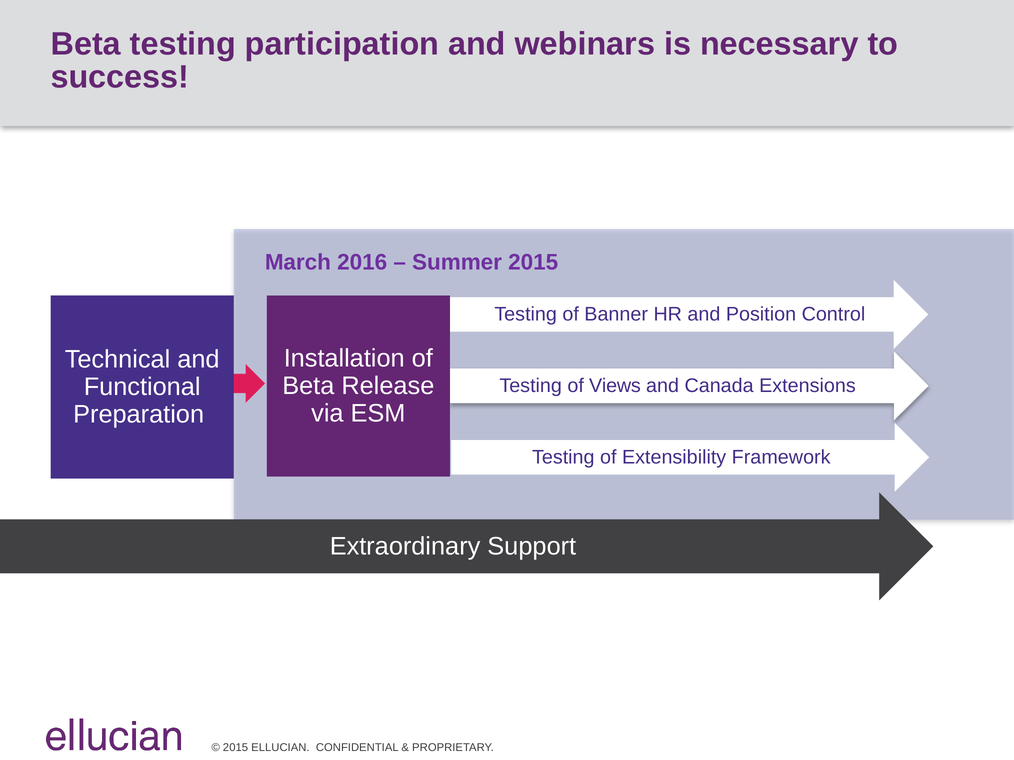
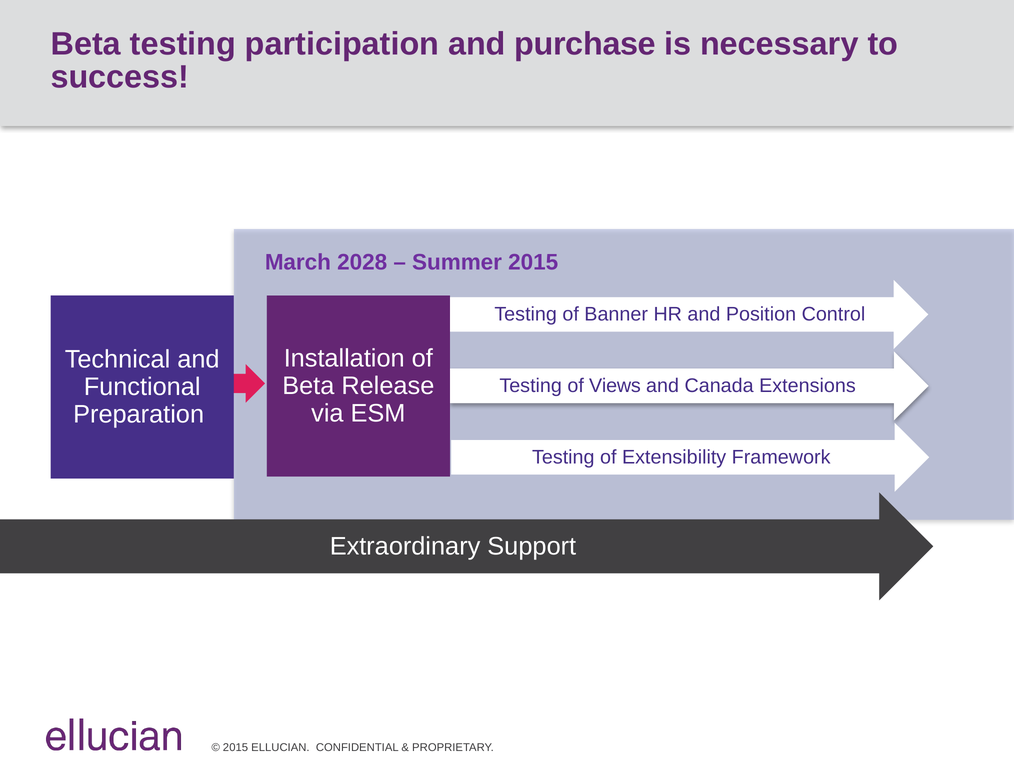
webinars: webinars -> purchase
2016: 2016 -> 2028
